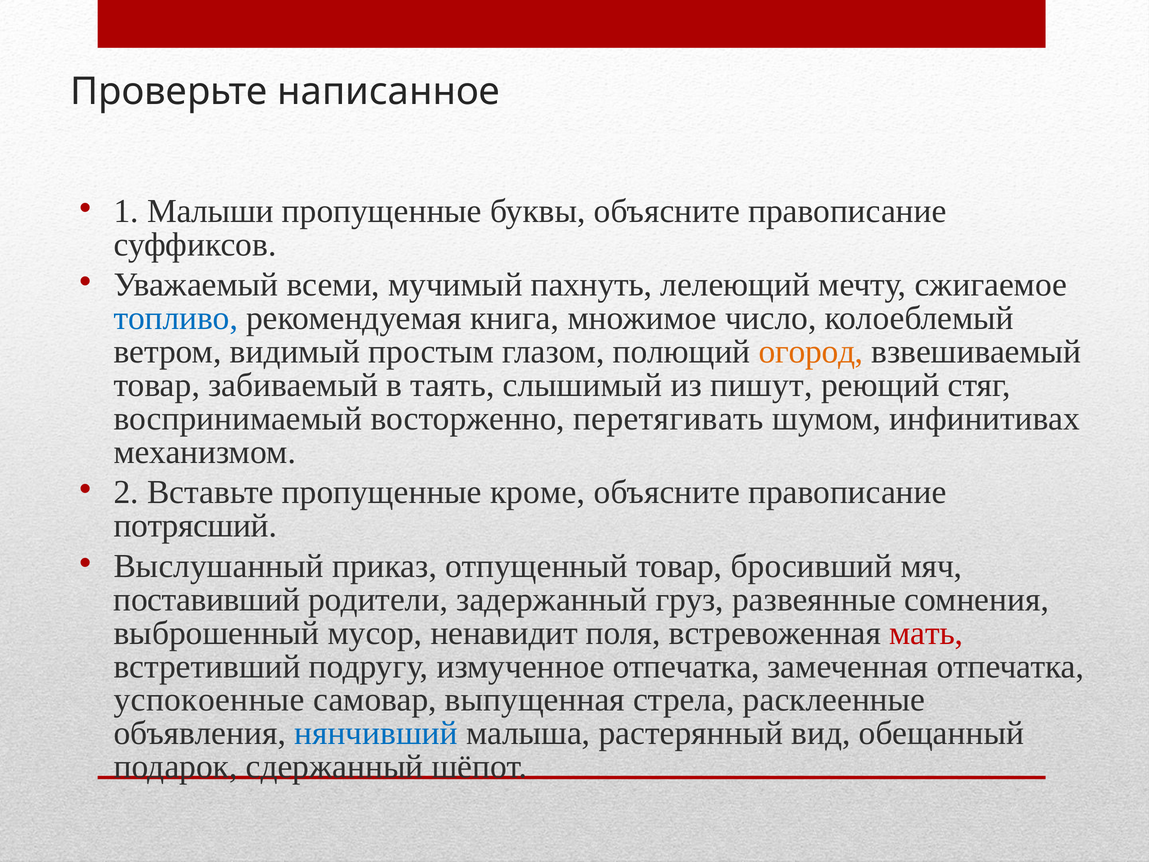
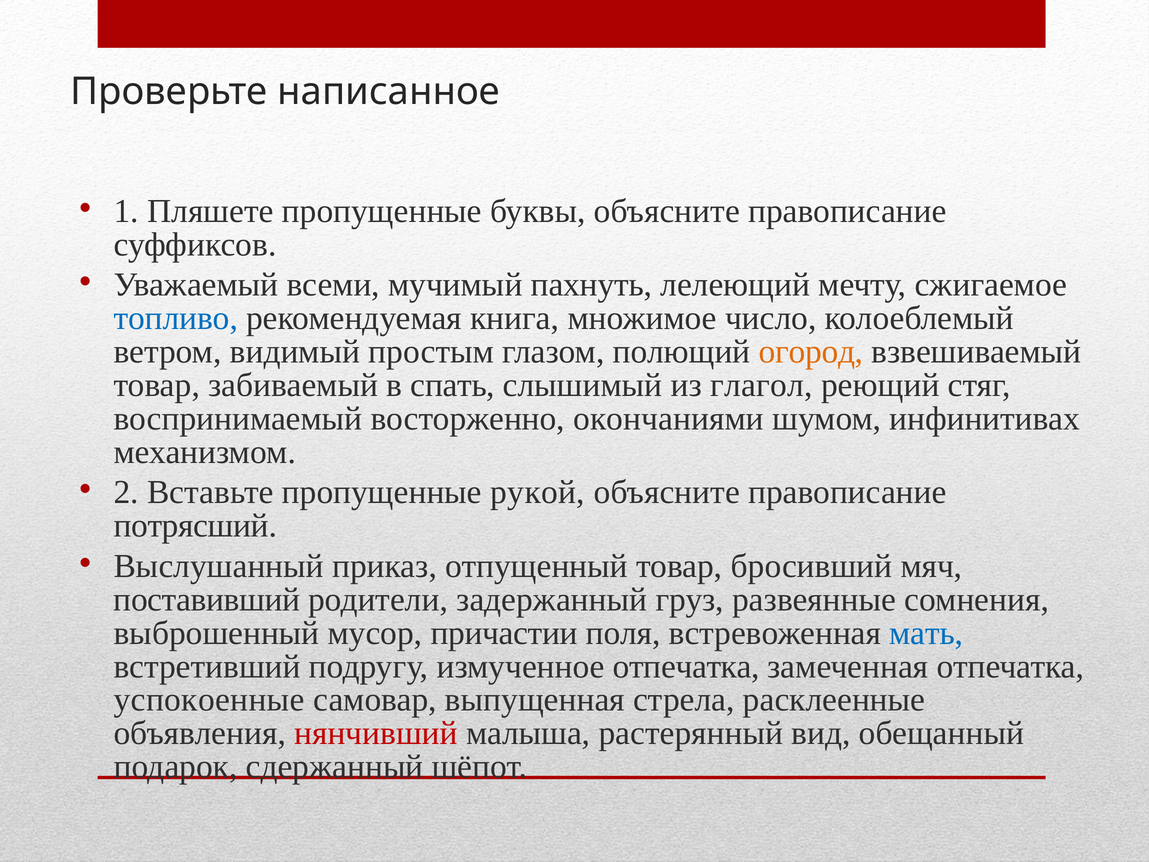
Малыши: Малыши -> Пляшете
таять: таять -> спать
пишут: пишут -> глагол
перетягивать: перетягивать -> окончаниями
кроме: кроме -> рукой
ненавидит: ненавидит -> причастии
мать colour: red -> blue
нянчивший colour: blue -> red
